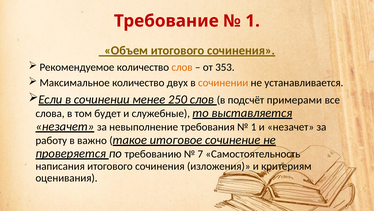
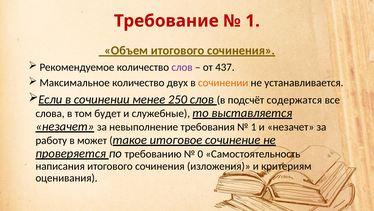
слов at (182, 67) colour: orange -> purple
353: 353 -> 437
примерами: примерами -> содержатся
важно: важно -> может
7: 7 -> 0
